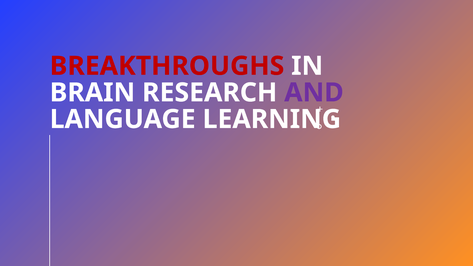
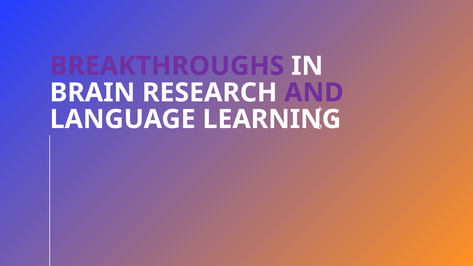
BREAKTHROUGHS colour: red -> purple
